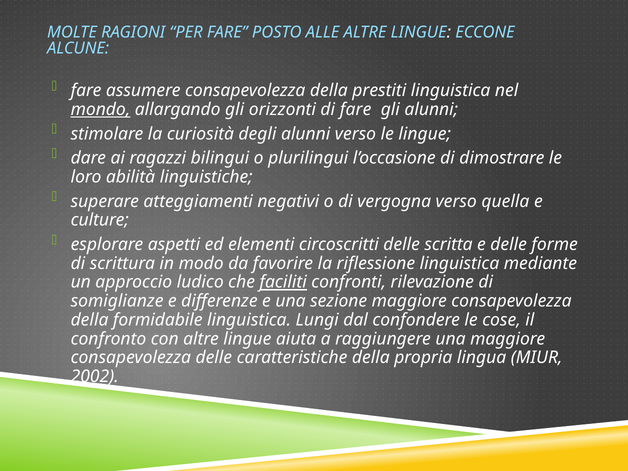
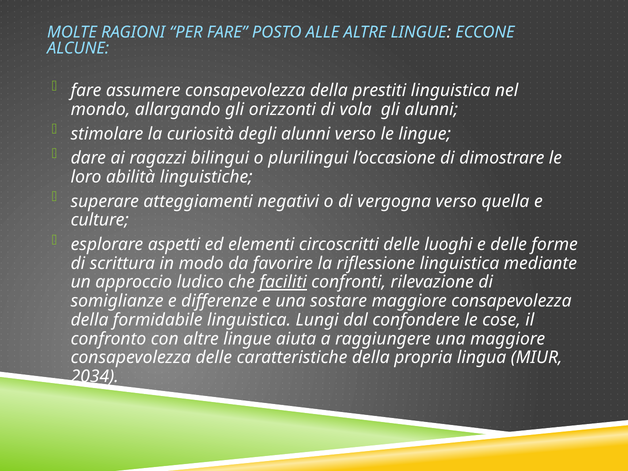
mondo underline: present -> none
di fare: fare -> vola
scritta: scritta -> luoghi
sezione: sezione -> sostare
2002: 2002 -> 2034
